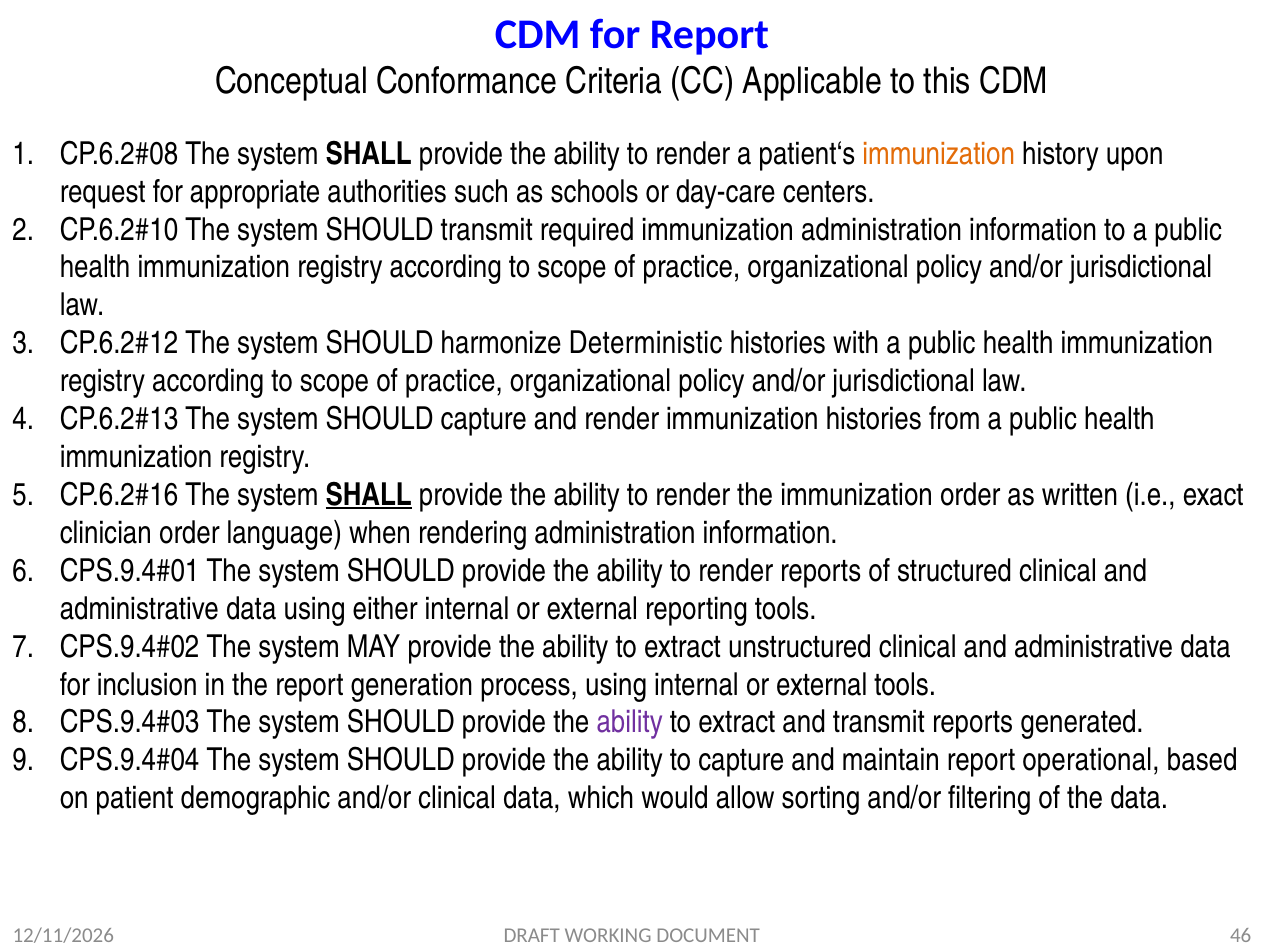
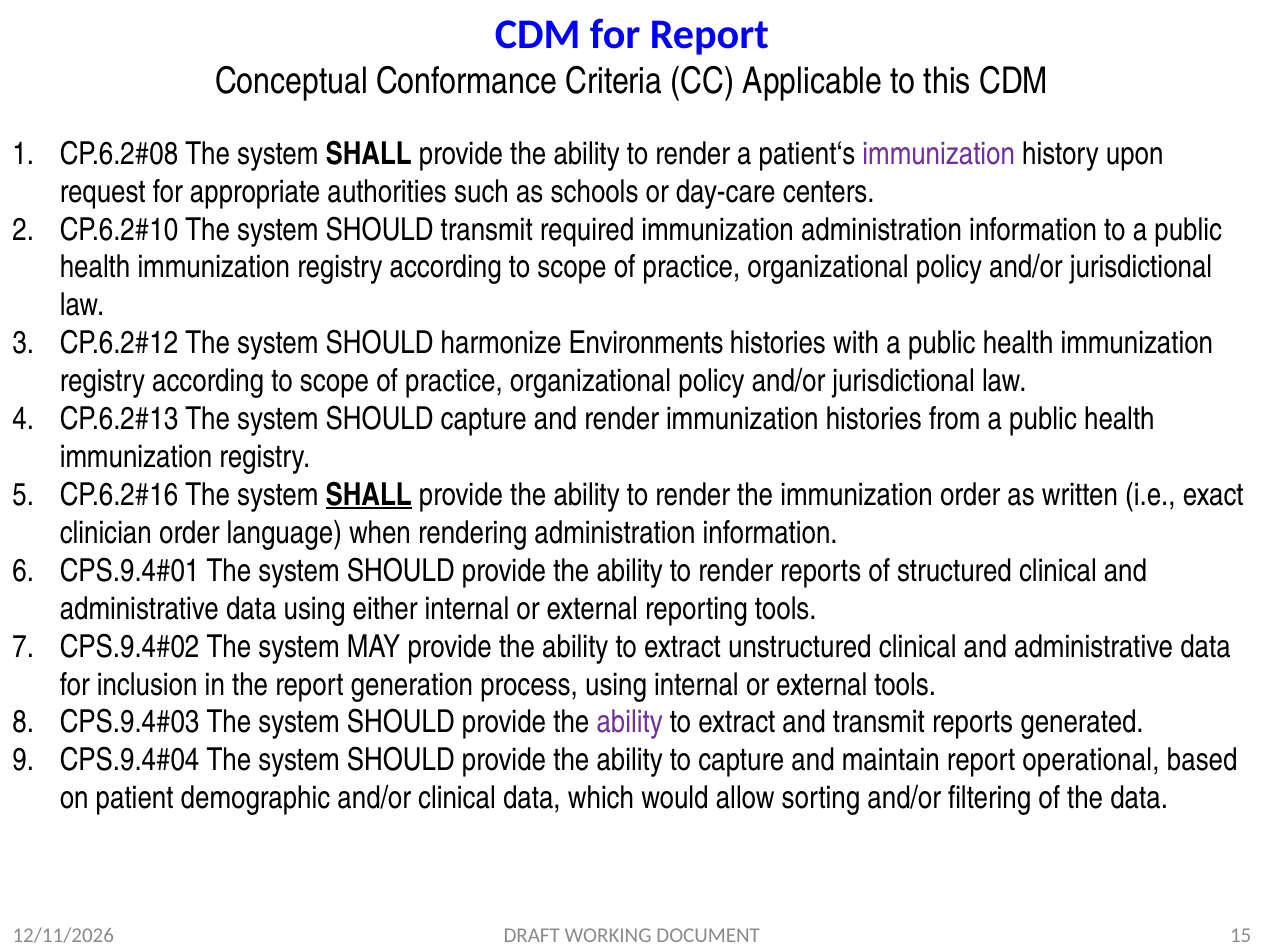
immunization at (939, 154) colour: orange -> purple
Deterministic: Deterministic -> Environments
46: 46 -> 15
